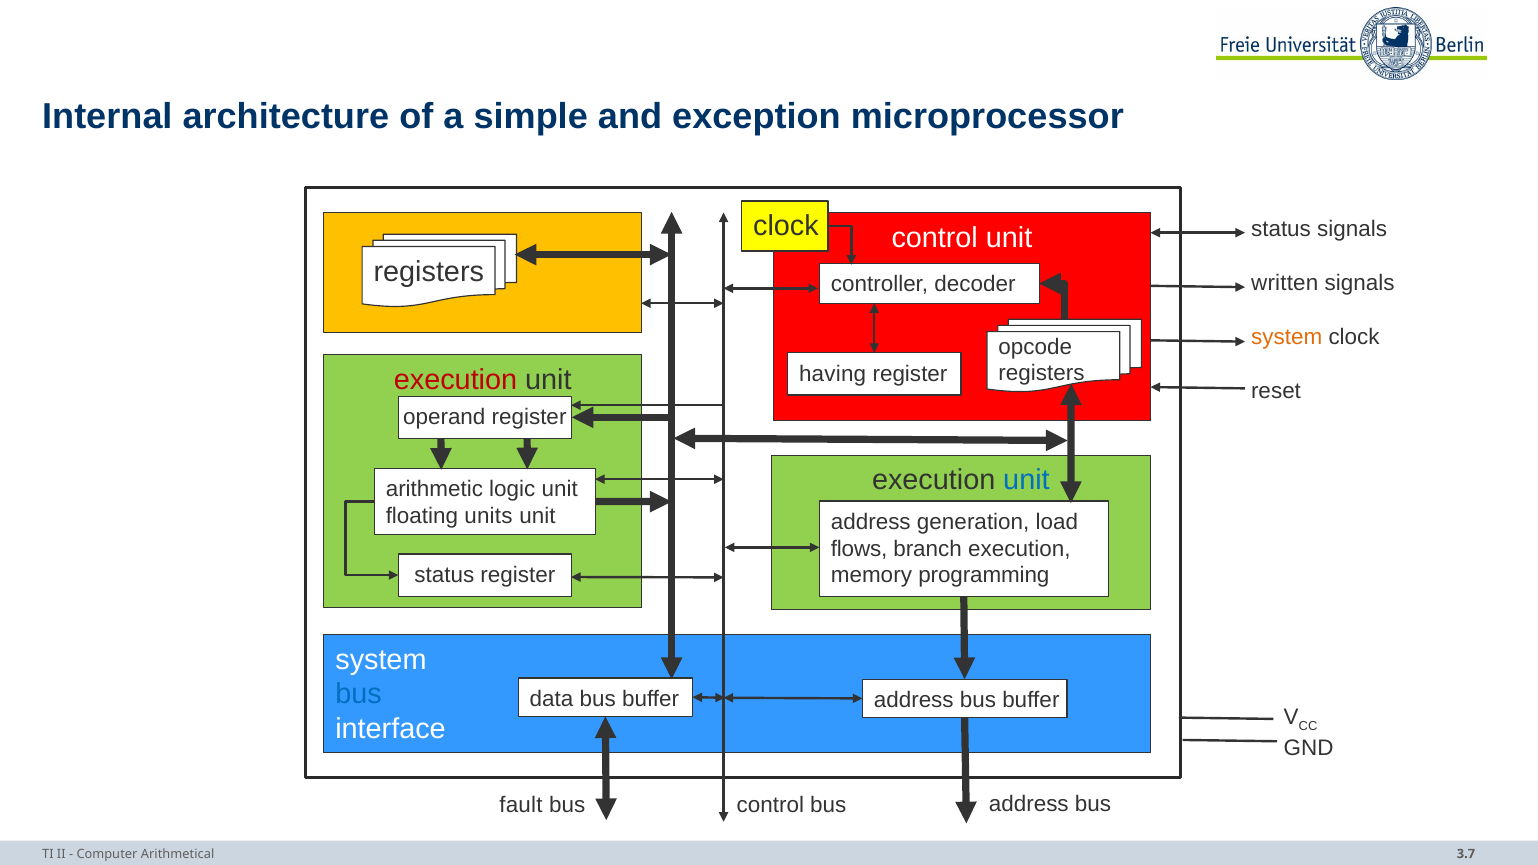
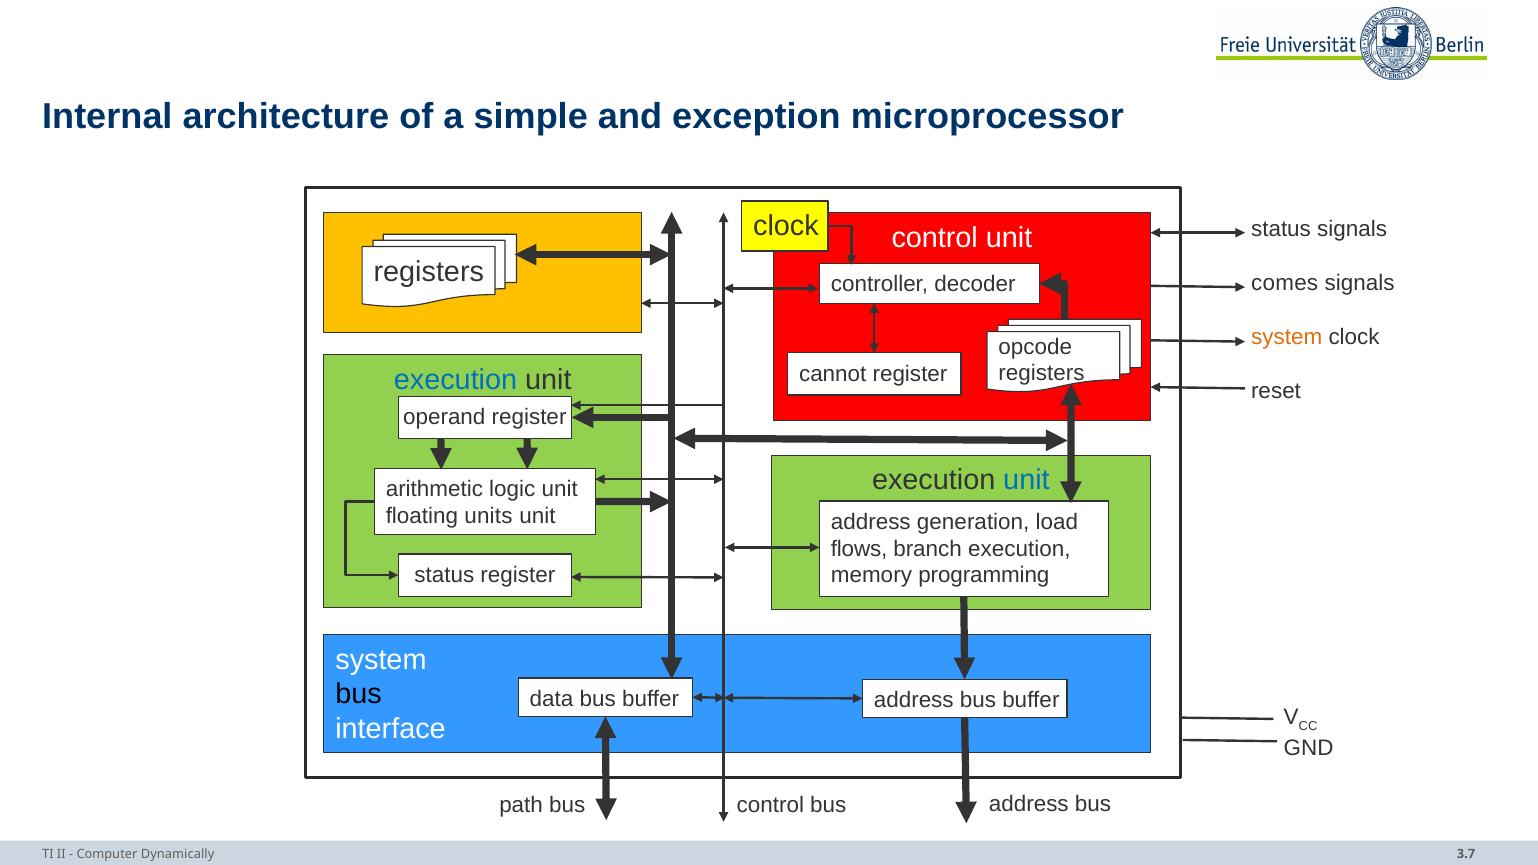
written: written -> comes
having: having -> cannot
execution at (456, 380) colour: red -> blue
bus at (359, 694) colour: blue -> black
fault: fault -> path
Arithmetical: Arithmetical -> Dynamically
